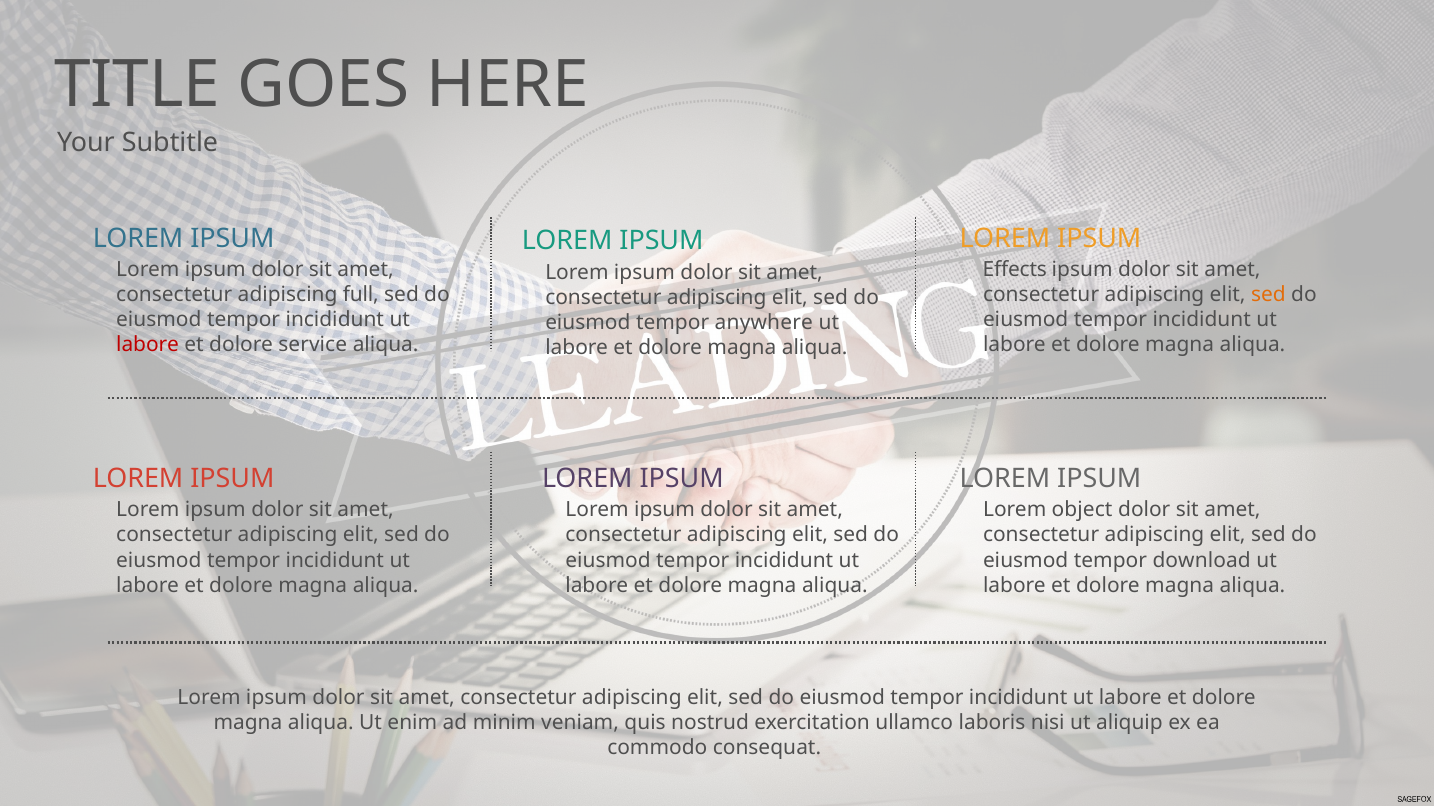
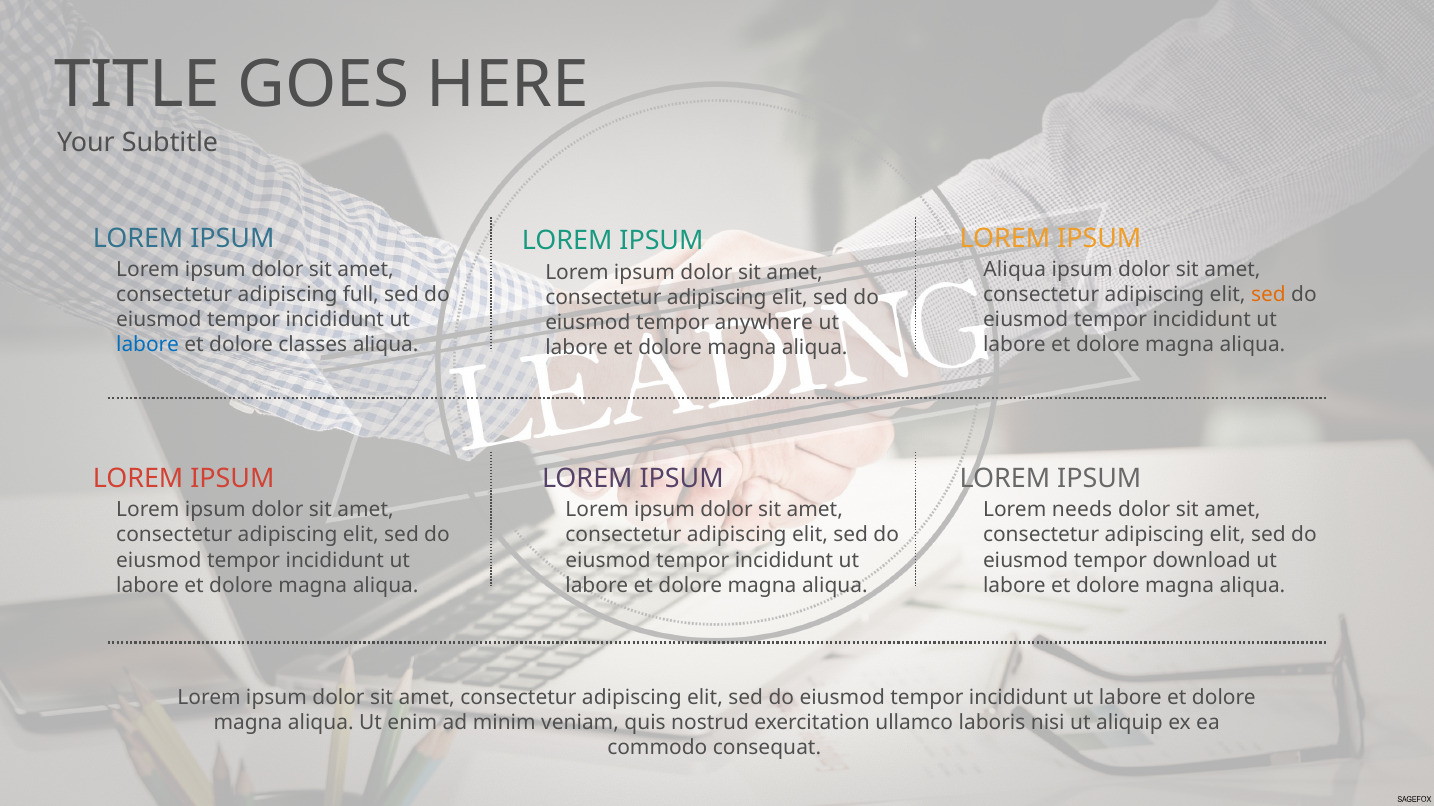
Effects at (1015, 270): Effects -> Aliqua
labore at (148, 345) colour: red -> blue
service: service -> classes
object: object -> needs
